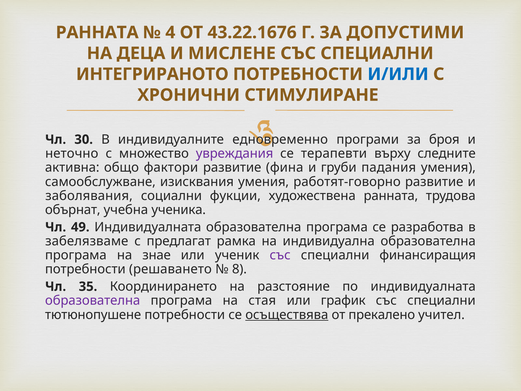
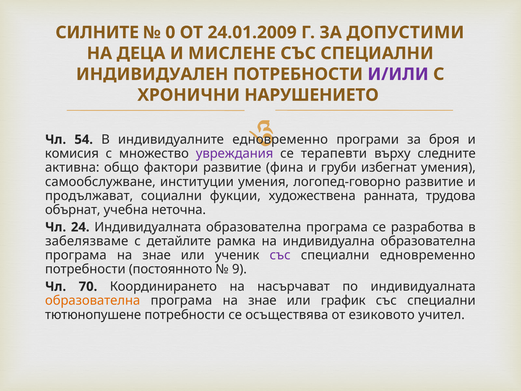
РАННАТА at (97, 32): РАННАТА -> СИЛНИТЕ
4: 4 -> 0
43.22.1676: 43.22.1676 -> 24.01.2009
ИНТЕГРИРАНОТО: ИНТЕГРИРАНОТО -> ИНДИВИДУАЛЕН
И/ИЛИ colour: blue -> purple
СТИМУЛИРАНЕ: СТИМУЛИРАНЕ -> НАРУШЕНИЕТО
30: 30 -> 54
неточно: неточно -> комисия
падания: падания -> избегнат
изисквания: изисквания -> институции
работят-говорно: работят-говорно -> логопед-говорно
заболявания: заболявания -> продължават
ученика: ученика -> неточна
49: 49 -> 24
предлагат: предлагат -> детайлите
специални финансиращия: финансиращия -> едновременно
решаването: решаването -> постоянното
8: 8 -> 9
35: 35 -> 70
разстояние: разстояние -> насърчават
образователна at (93, 300) colour: purple -> orange
стая at (262, 300): стая -> знае
осъществява underline: present -> none
прекалено: прекалено -> езиковото
